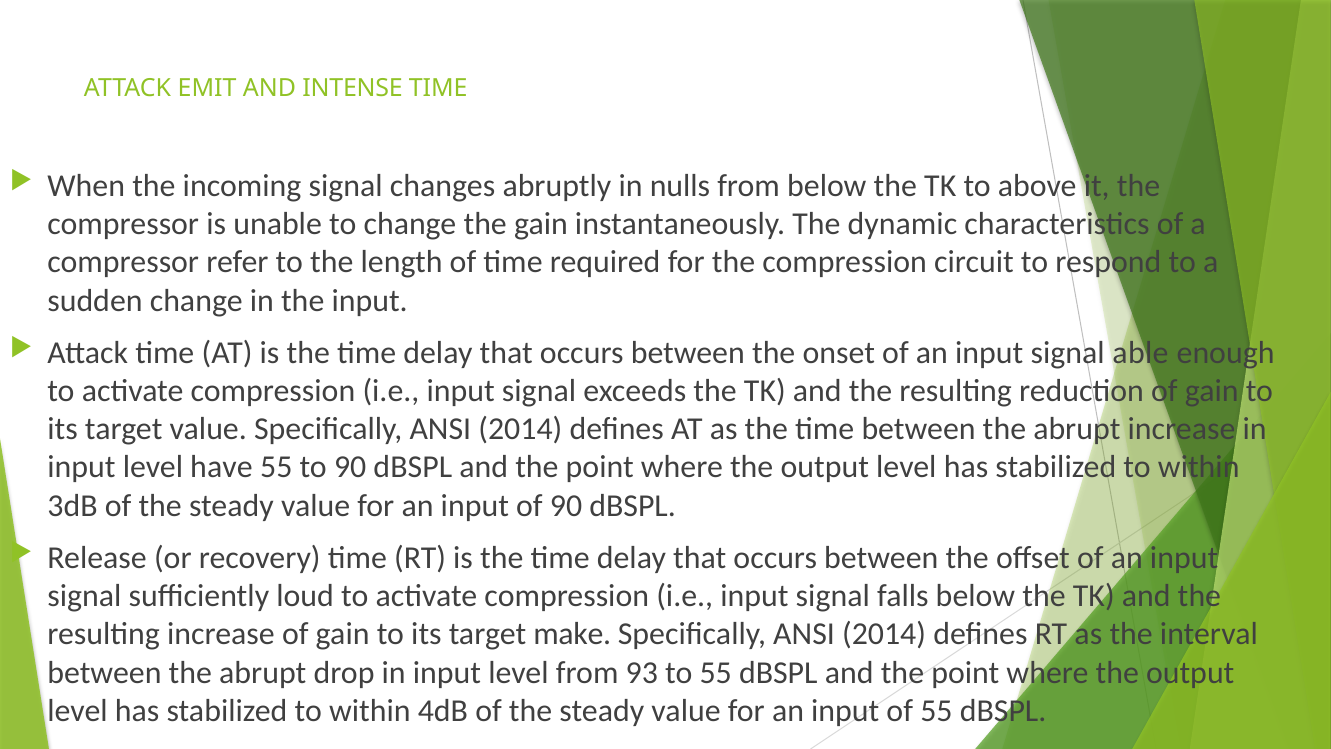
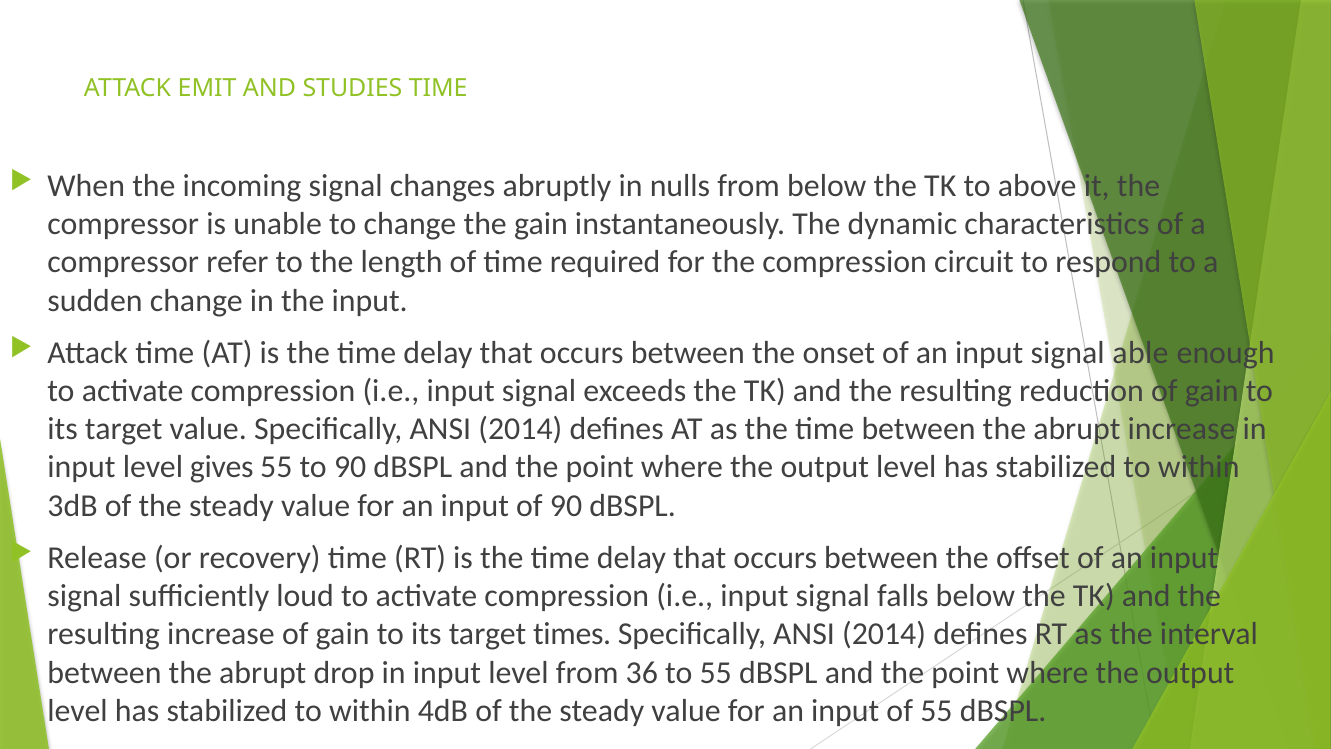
INTENSE: INTENSE -> STUDIES
have: have -> gives
make: make -> times
93: 93 -> 36
